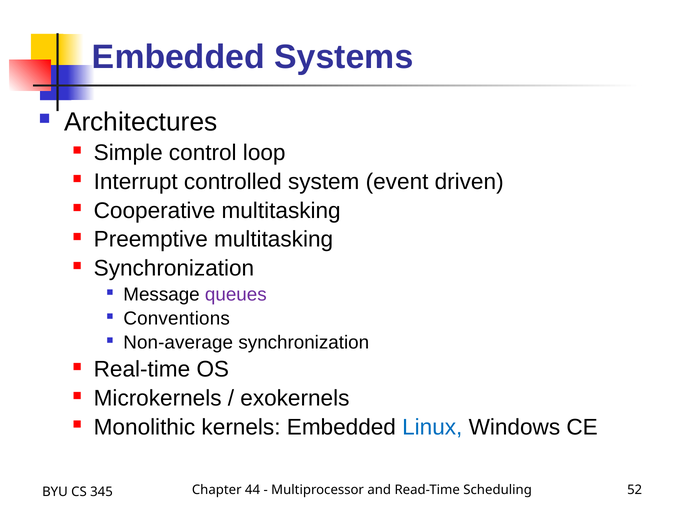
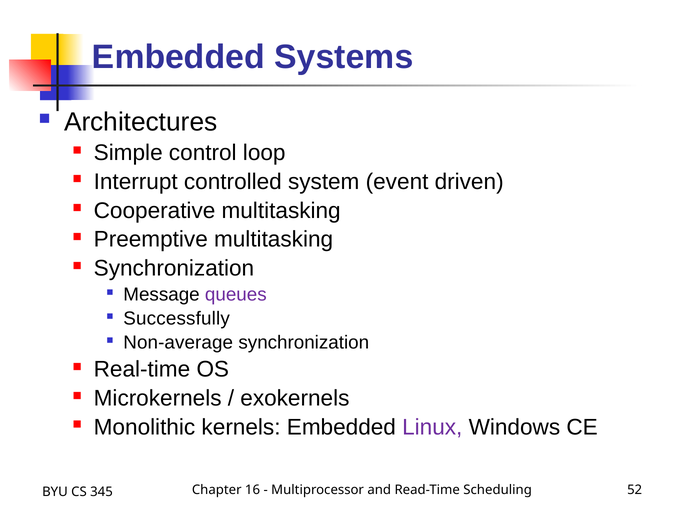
Conventions: Conventions -> Successfully
Linux colour: blue -> purple
44: 44 -> 16
